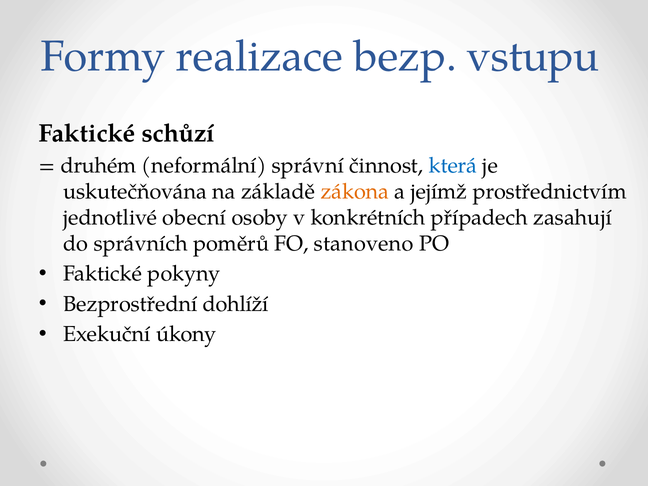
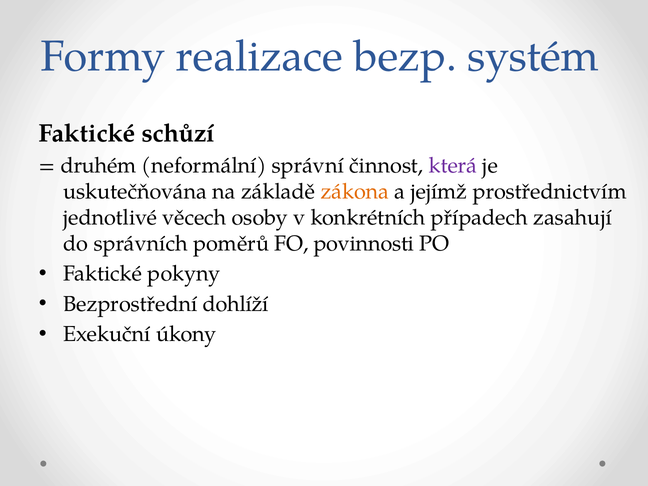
vstupu: vstupu -> systém
která colour: blue -> purple
obecní: obecní -> věcech
stanoveno: stanoveno -> povinnosti
